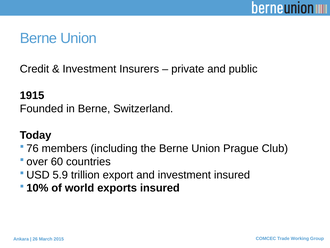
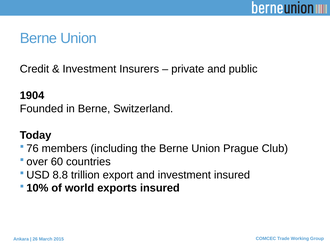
1915: 1915 -> 1904
5.9: 5.9 -> 8.8
